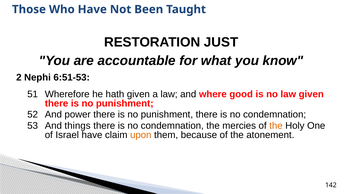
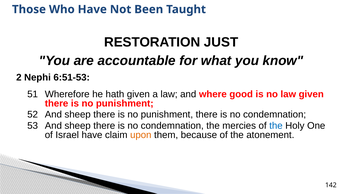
52 And power: power -> sheep
53 And things: things -> sheep
the at (276, 126) colour: orange -> blue
